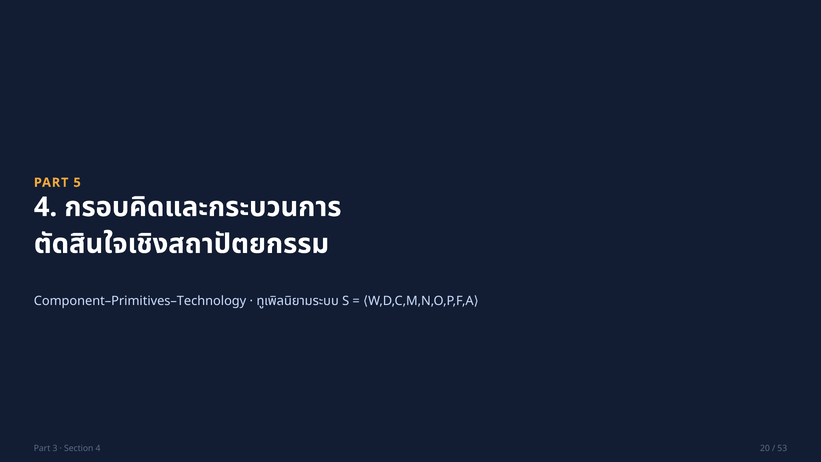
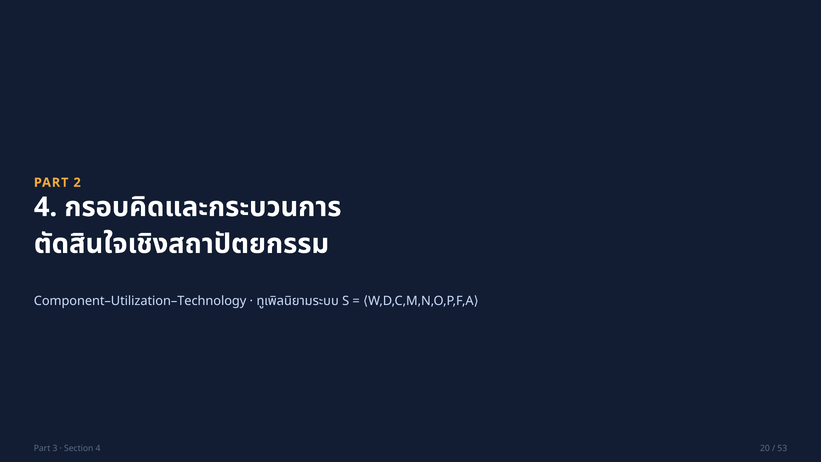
5: 5 -> 2
Component–Primitives–Technology: Component–Primitives–Technology -> Component–Utilization–Technology
